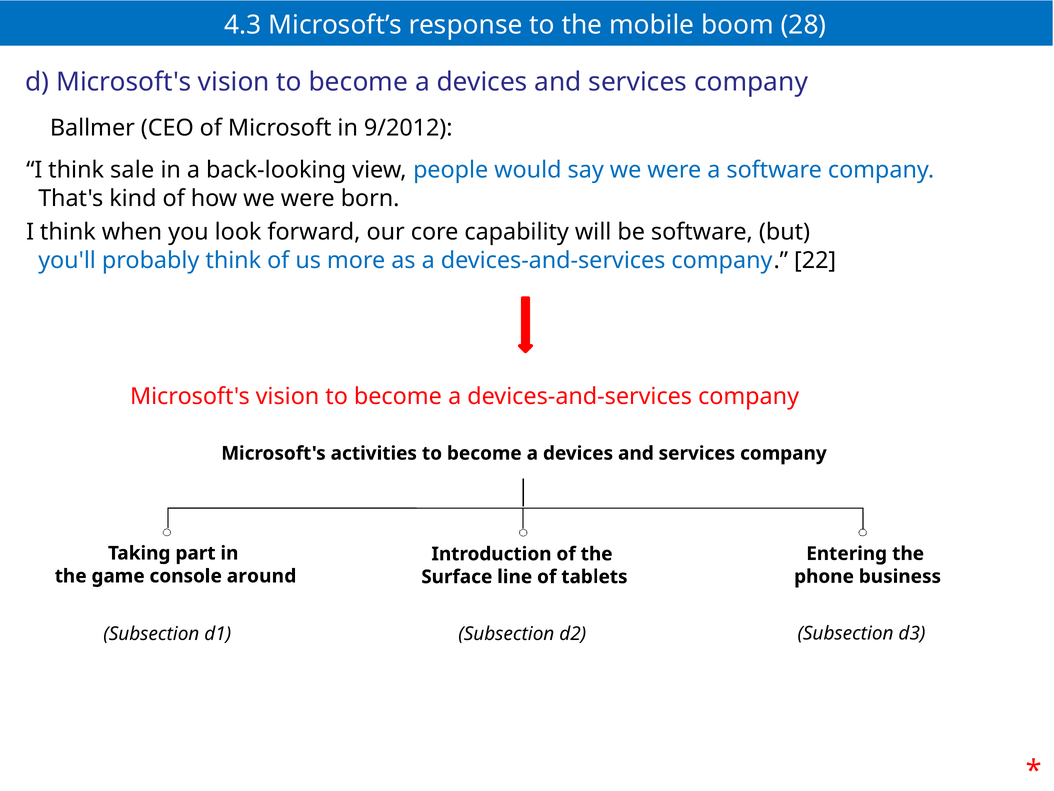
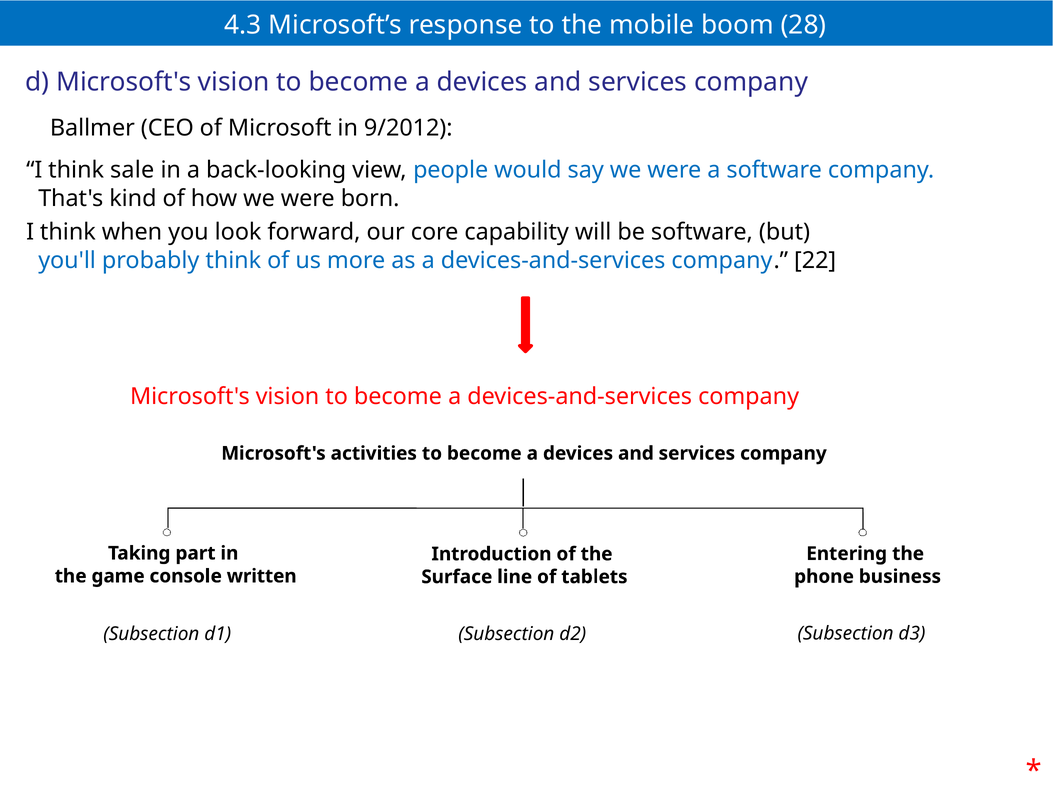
around: around -> written
